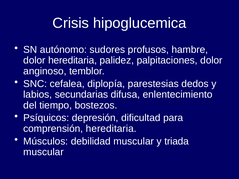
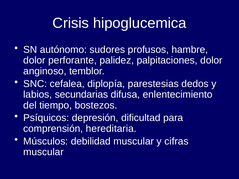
dolor hereditaria: hereditaria -> perforante
triada: triada -> cifras
